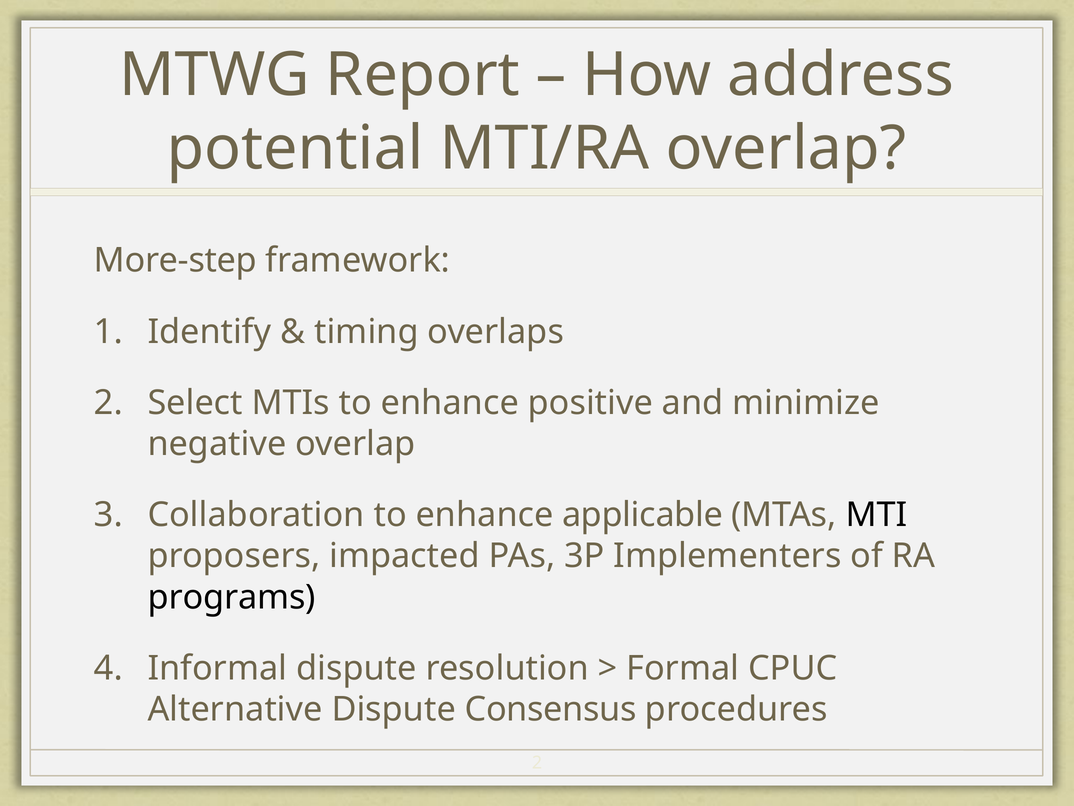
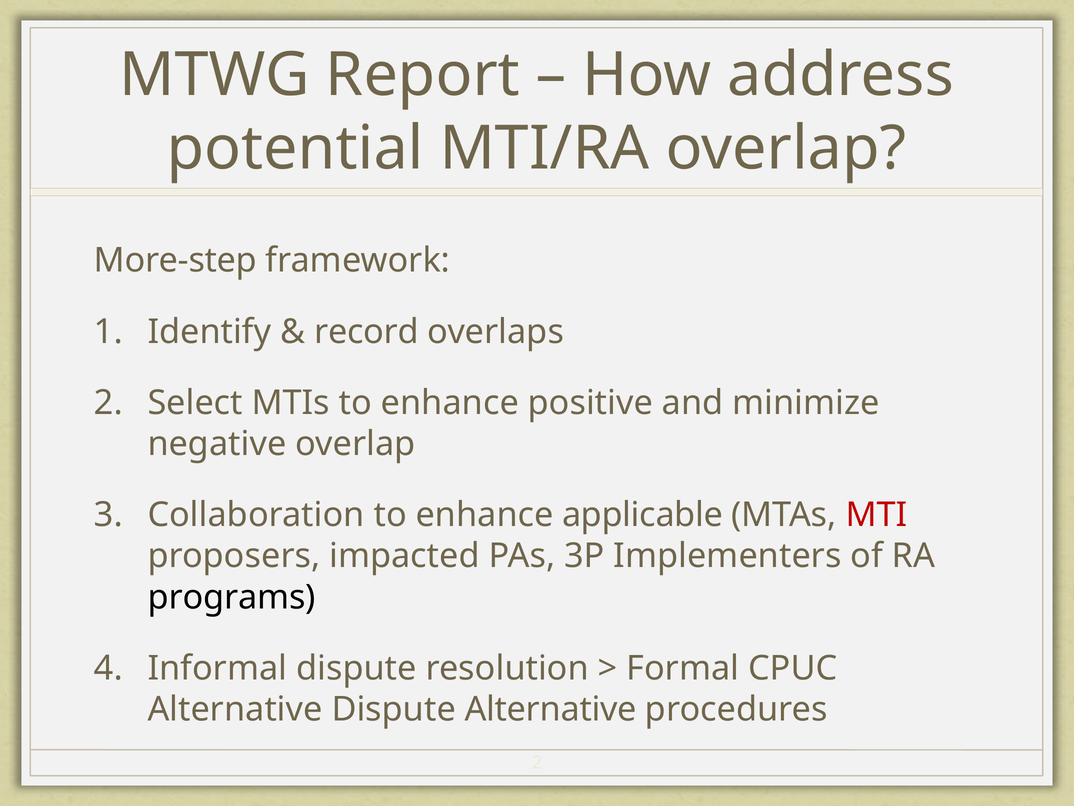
timing: timing -> record
MTI colour: black -> red
Dispute Consensus: Consensus -> Alternative
